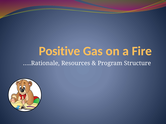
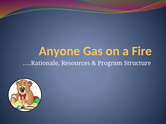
Positive: Positive -> Anyone
